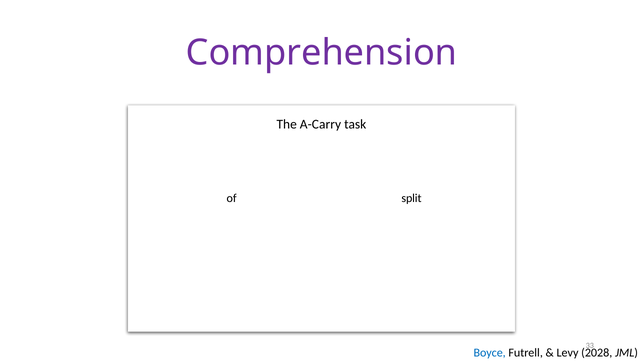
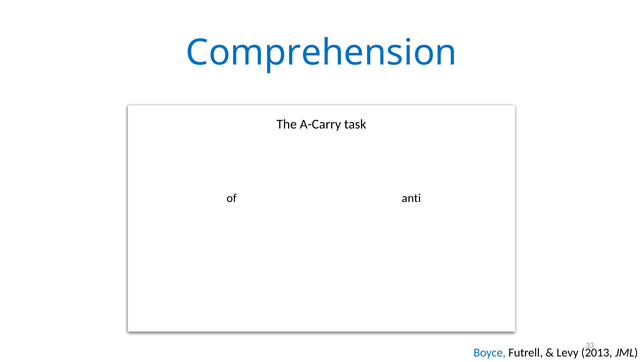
Comprehension colour: purple -> blue
split: split -> anti
2028: 2028 -> 2013
